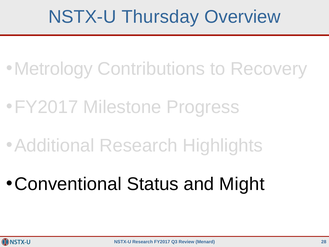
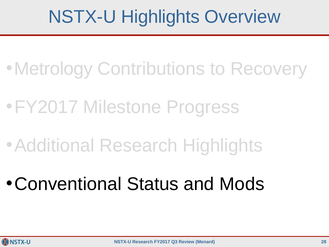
NSTX-U Thursday: Thursday -> Highlights
Might: Might -> Mods
